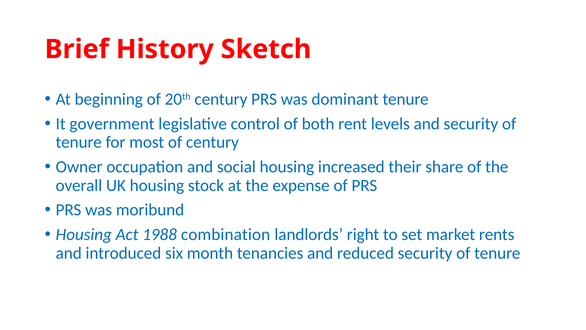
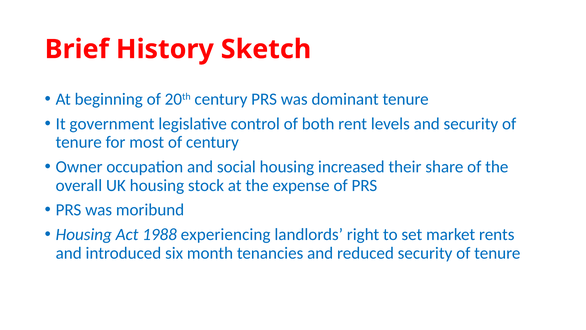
combination: combination -> experiencing
